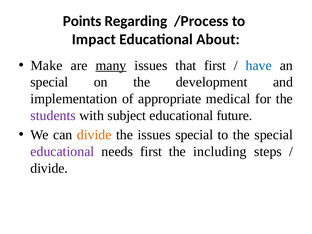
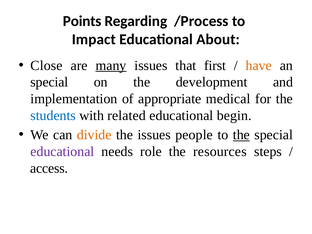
Make: Make -> Close
have colour: blue -> orange
students colour: purple -> blue
subject: subject -> related
future: future -> begin
issues special: special -> people
the at (241, 135) underline: none -> present
needs first: first -> role
including: including -> resources
divide at (49, 168): divide -> access
